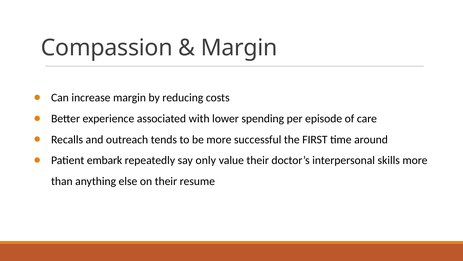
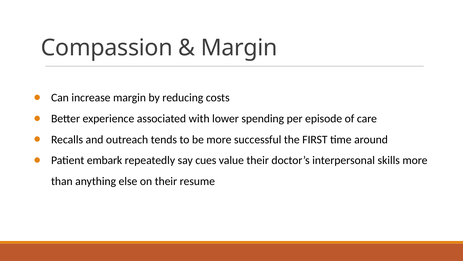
only: only -> cues
